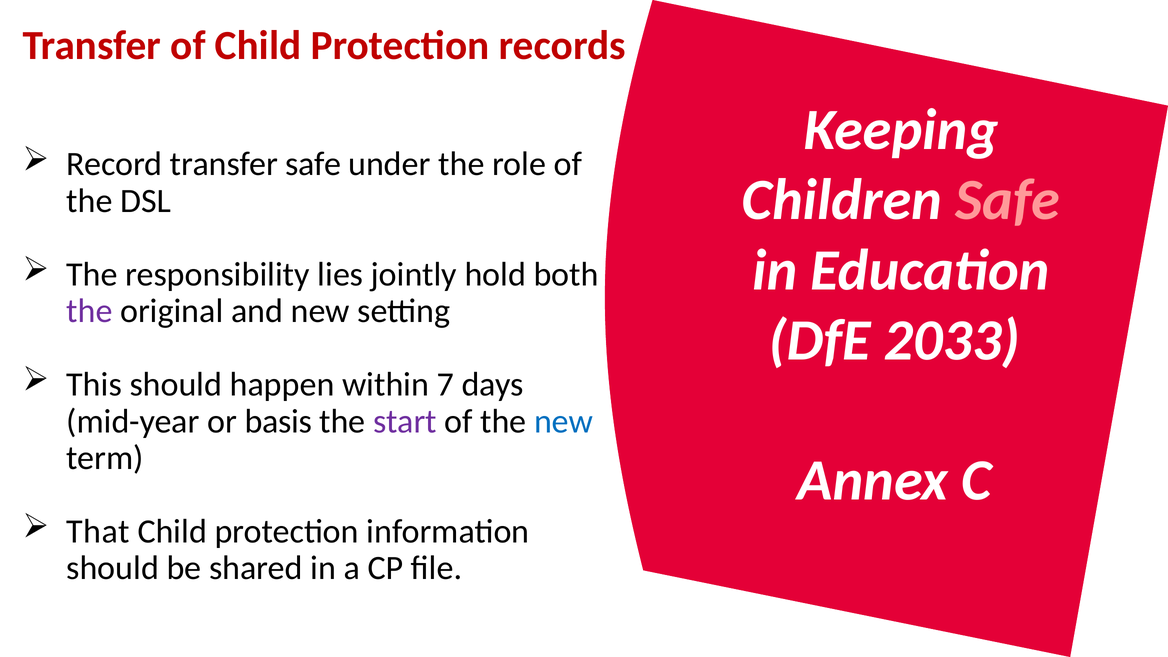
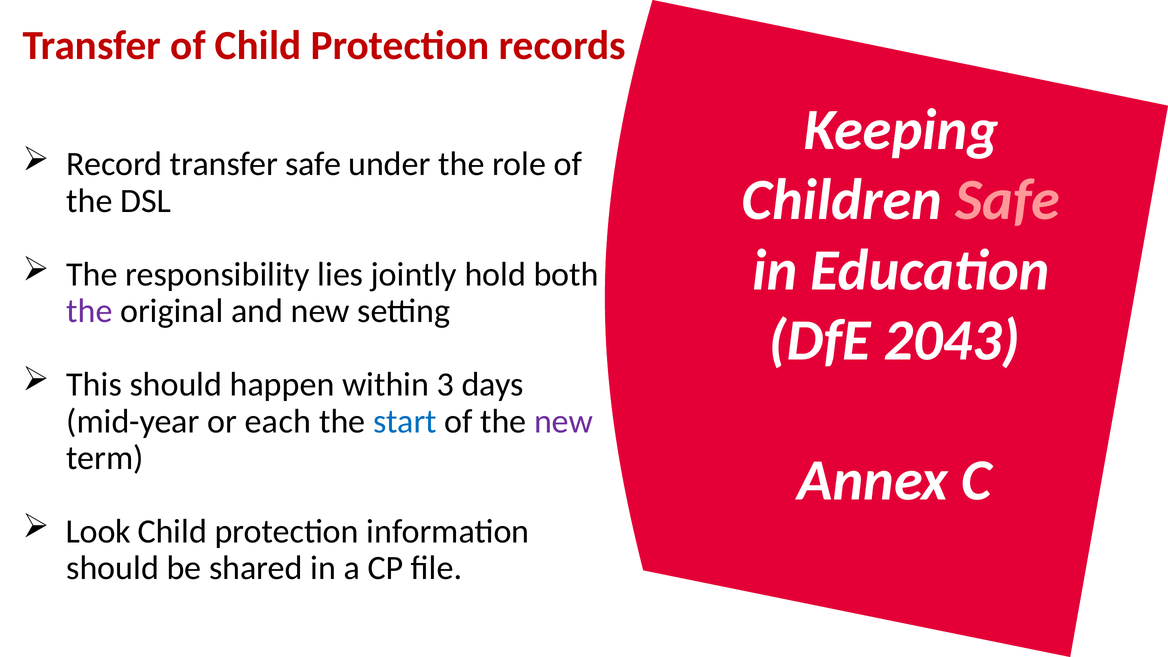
2033: 2033 -> 2043
7: 7 -> 3
basis: basis -> each
start colour: purple -> blue
new at (564, 421) colour: blue -> purple
That: That -> Look
